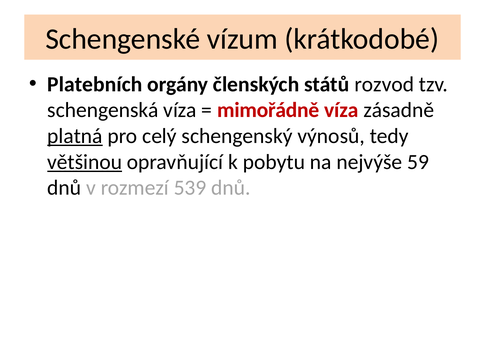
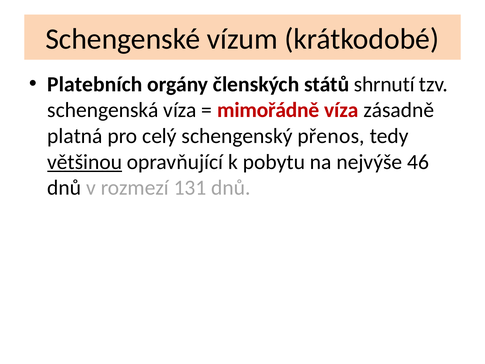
rozvod: rozvod -> shrnutí
platná underline: present -> none
výnosů: výnosů -> přenos
59: 59 -> 46
539: 539 -> 131
